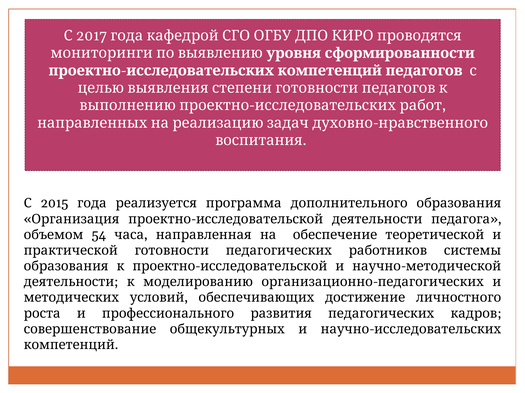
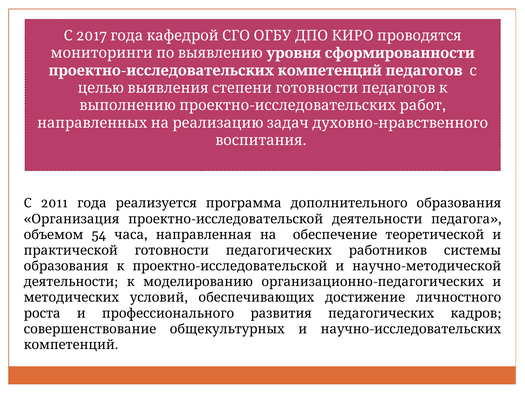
2015: 2015 -> 2011
